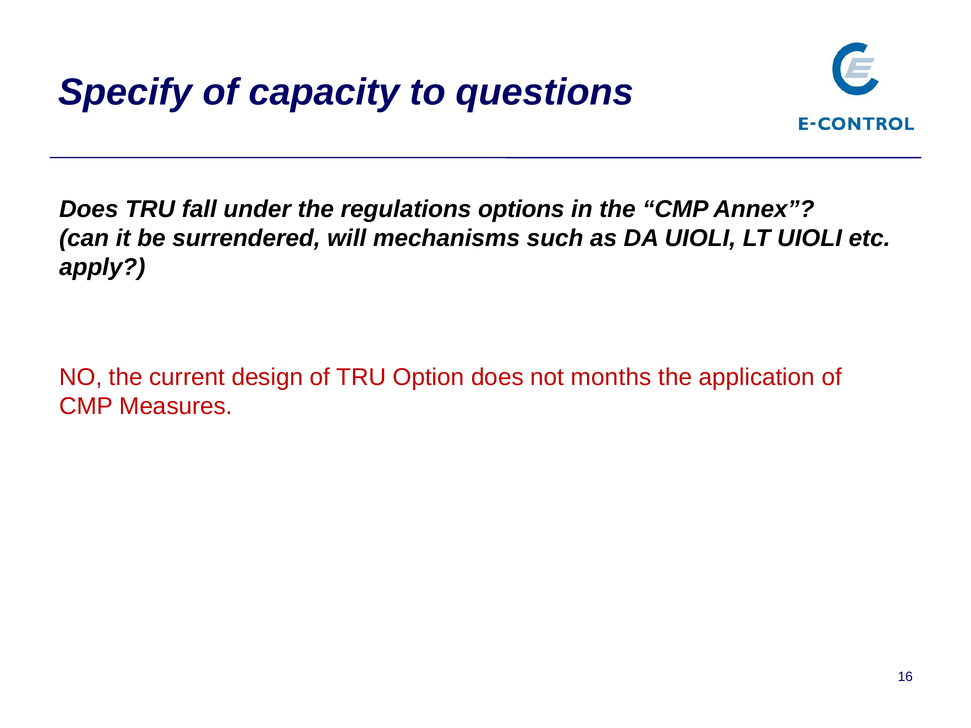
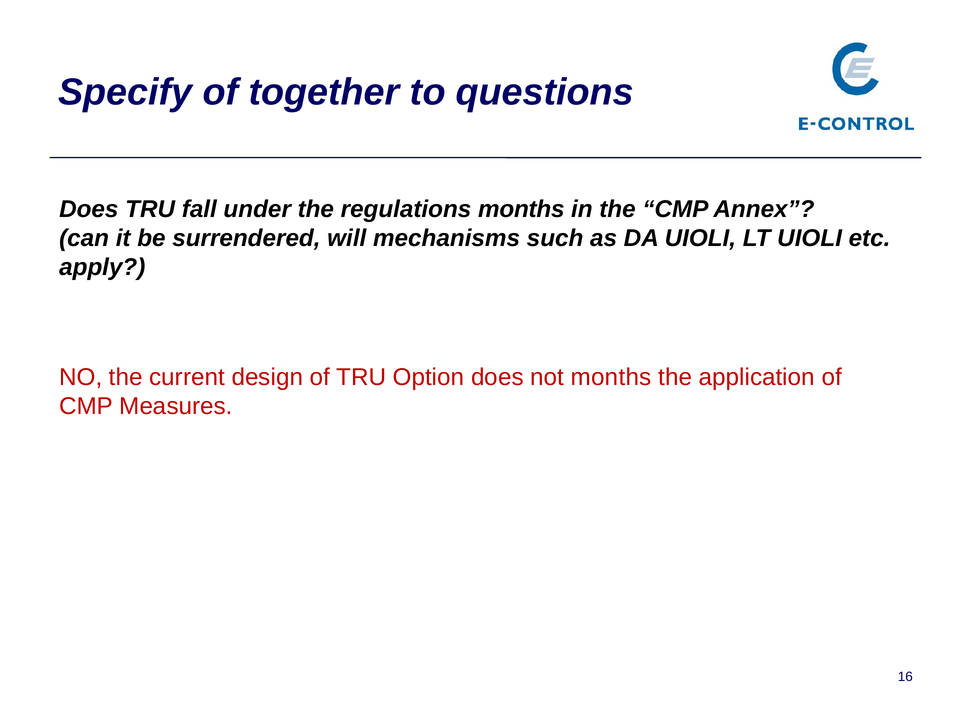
capacity: capacity -> together
regulations options: options -> months
